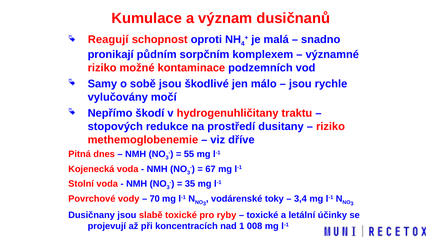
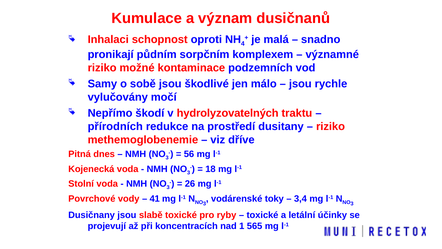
Reagují: Reagují -> Inhalaci
hydrogenuhličitany: hydrogenuhličitany -> hydrolyzovatelných
stopových: stopových -> přírodních
55: 55 -> 56
67: 67 -> 18
35: 35 -> 26
70: 70 -> 41
008: 008 -> 565
